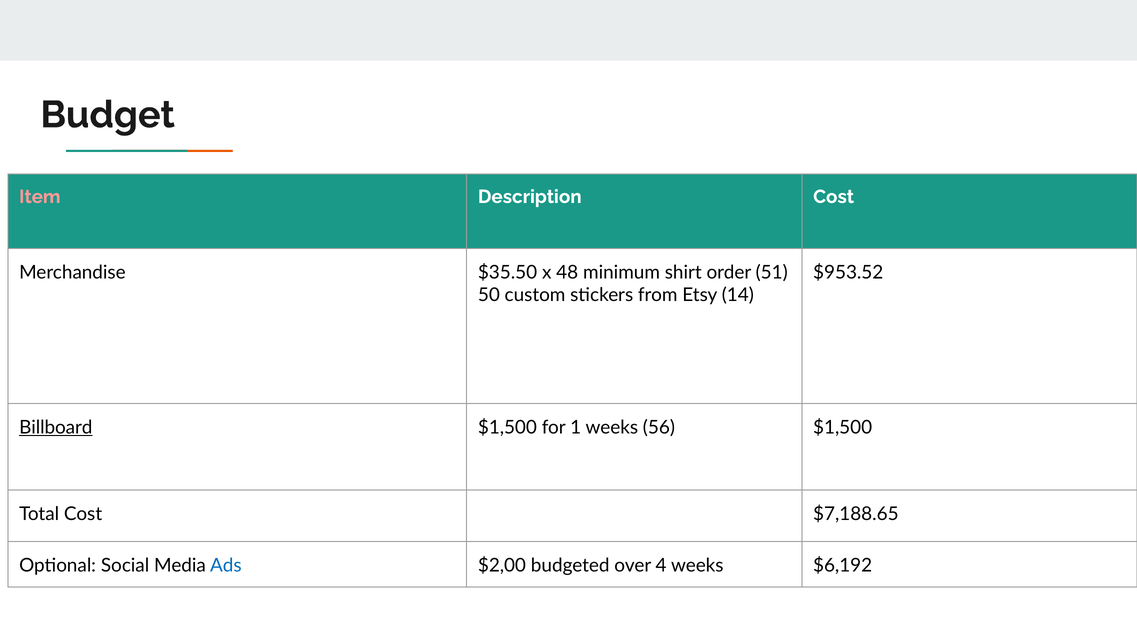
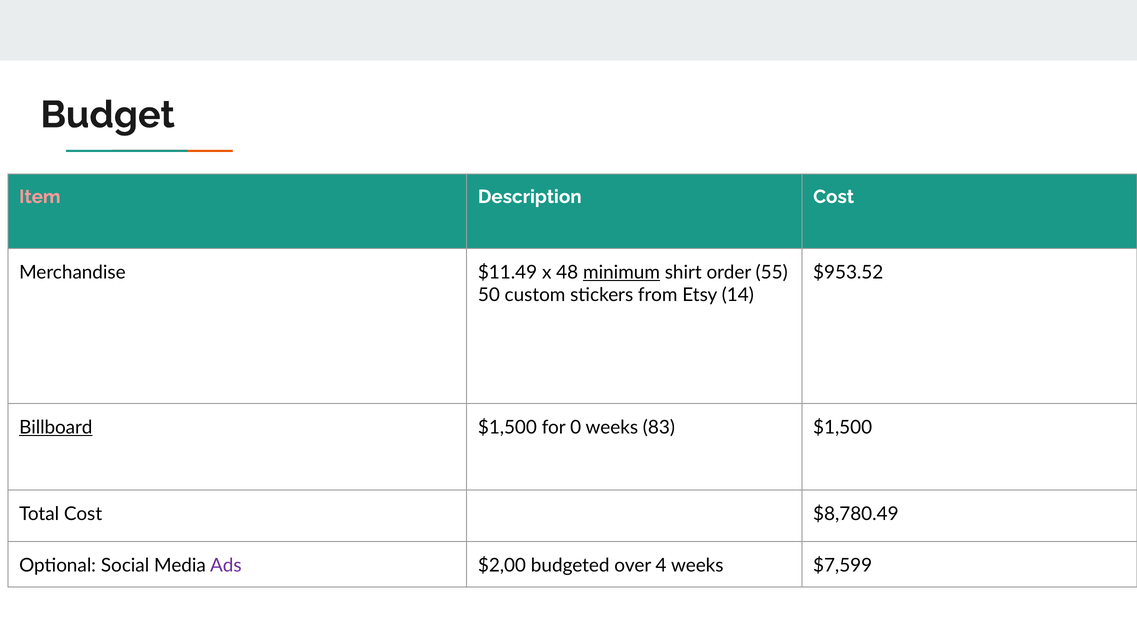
$35.50: $35.50 -> $11.49
minimum underline: none -> present
51: 51 -> 55
1: 1 -> 0
56: 56 -> 83
$7,188.65: $7,188.65 -> $8,780.49
Ads colour: blue -> purple
$6,192: $6,192 -> $7,599
